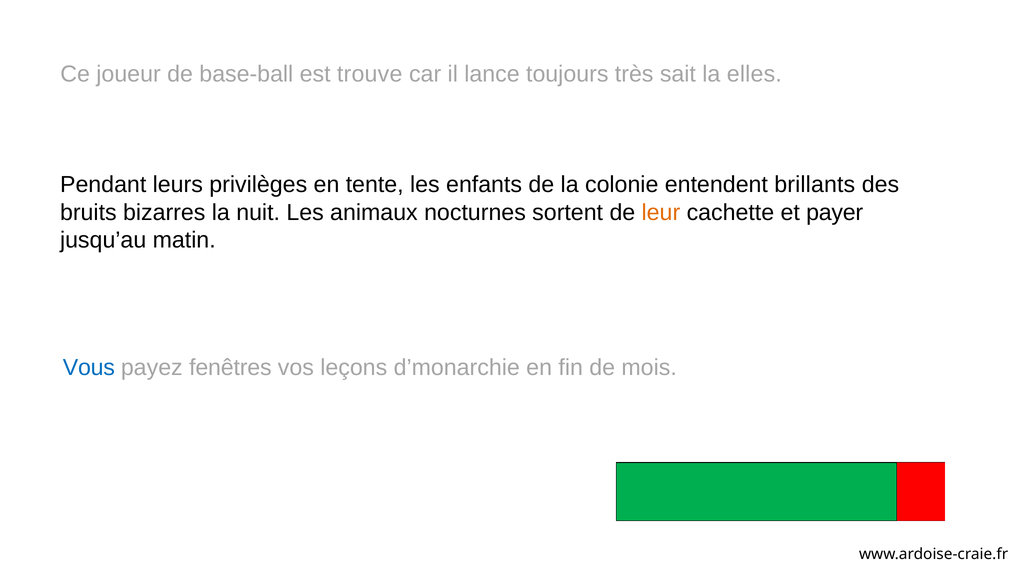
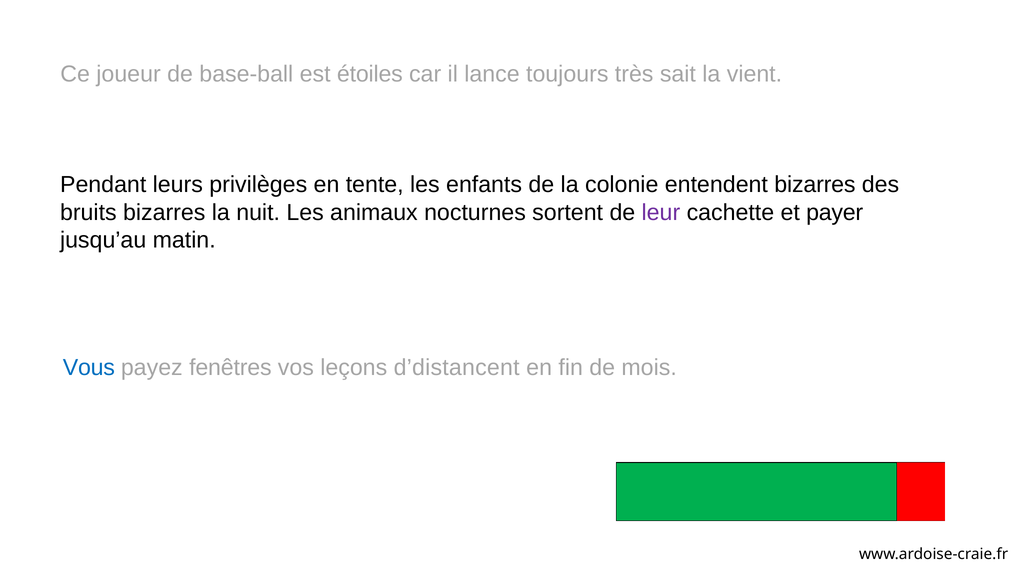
trouve: trouve -> étoiles
elles: elles -> vient
entendent brillants: brillants -> bizarres
leur colour: orange -> purple
d’monarchie: d’monarchie -> d’distancent
